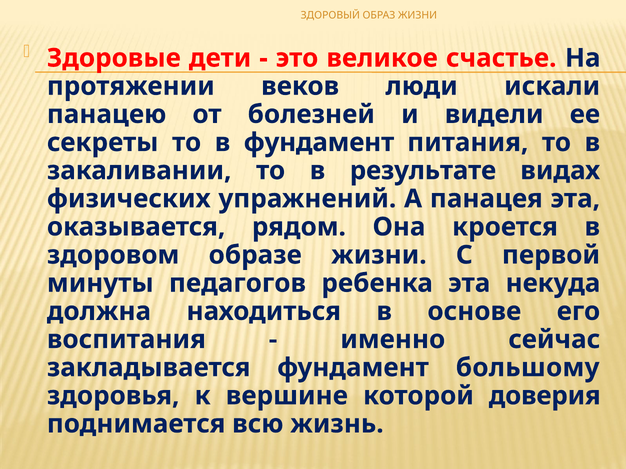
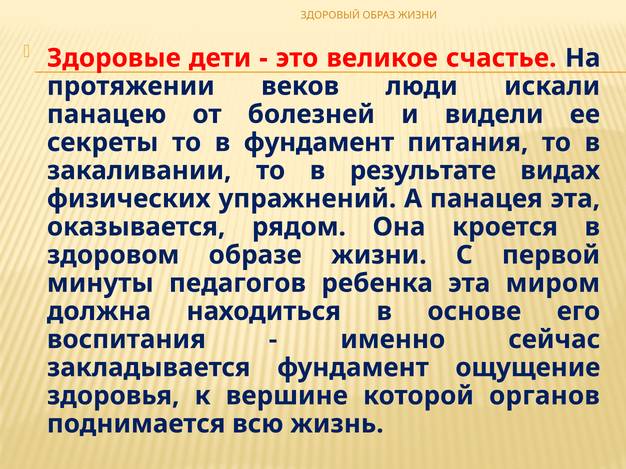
некуда: некуда -> миром
большому: большому -> ощущение
доверия: доверия -> органов
